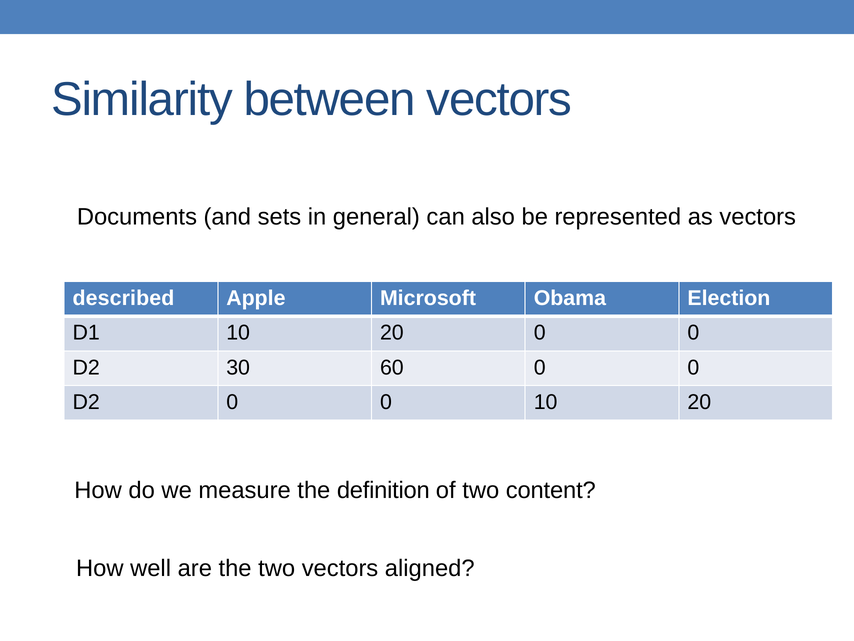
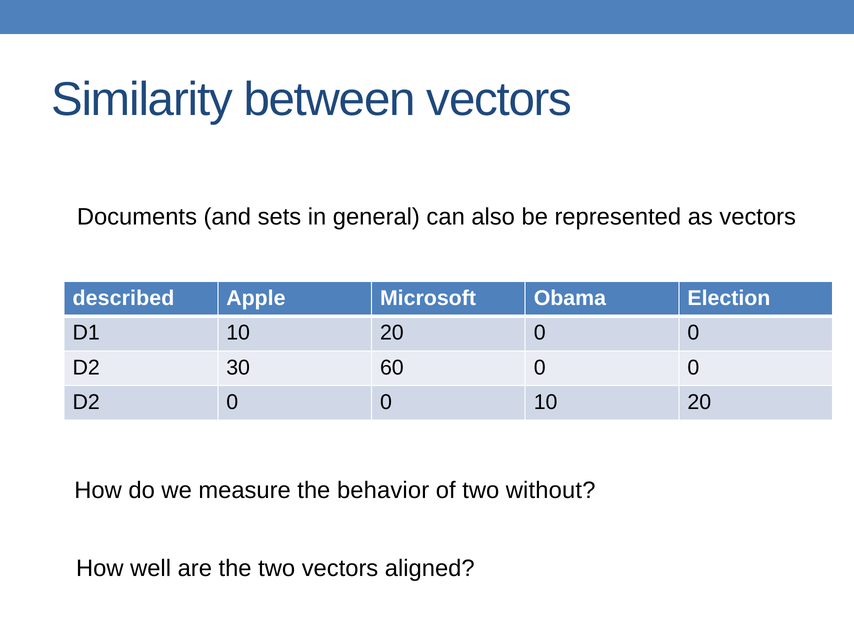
definition: definition -> behavior
content: content -> without
